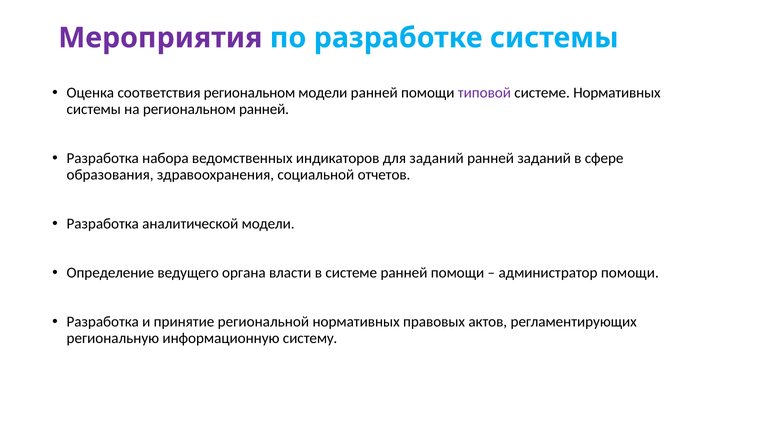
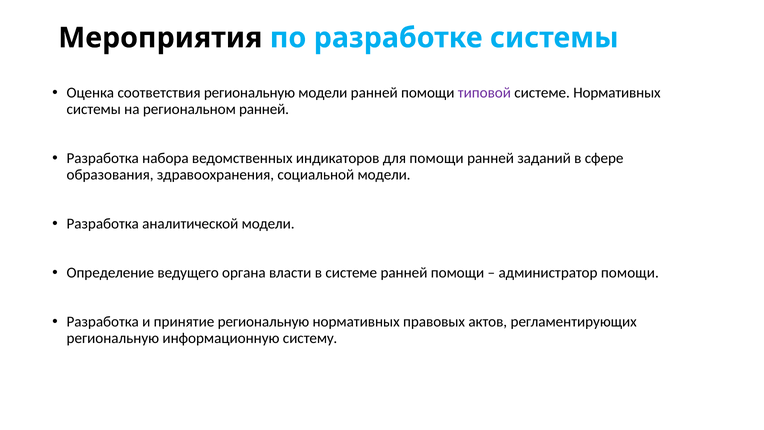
Мероприятия colour: purple -> black
соответствия региональном: региональном -> региональную
для заданий: заданий -> помощи
социальной отчетов: отчетов -> модели
принятие региональной: региональной -> региональную
